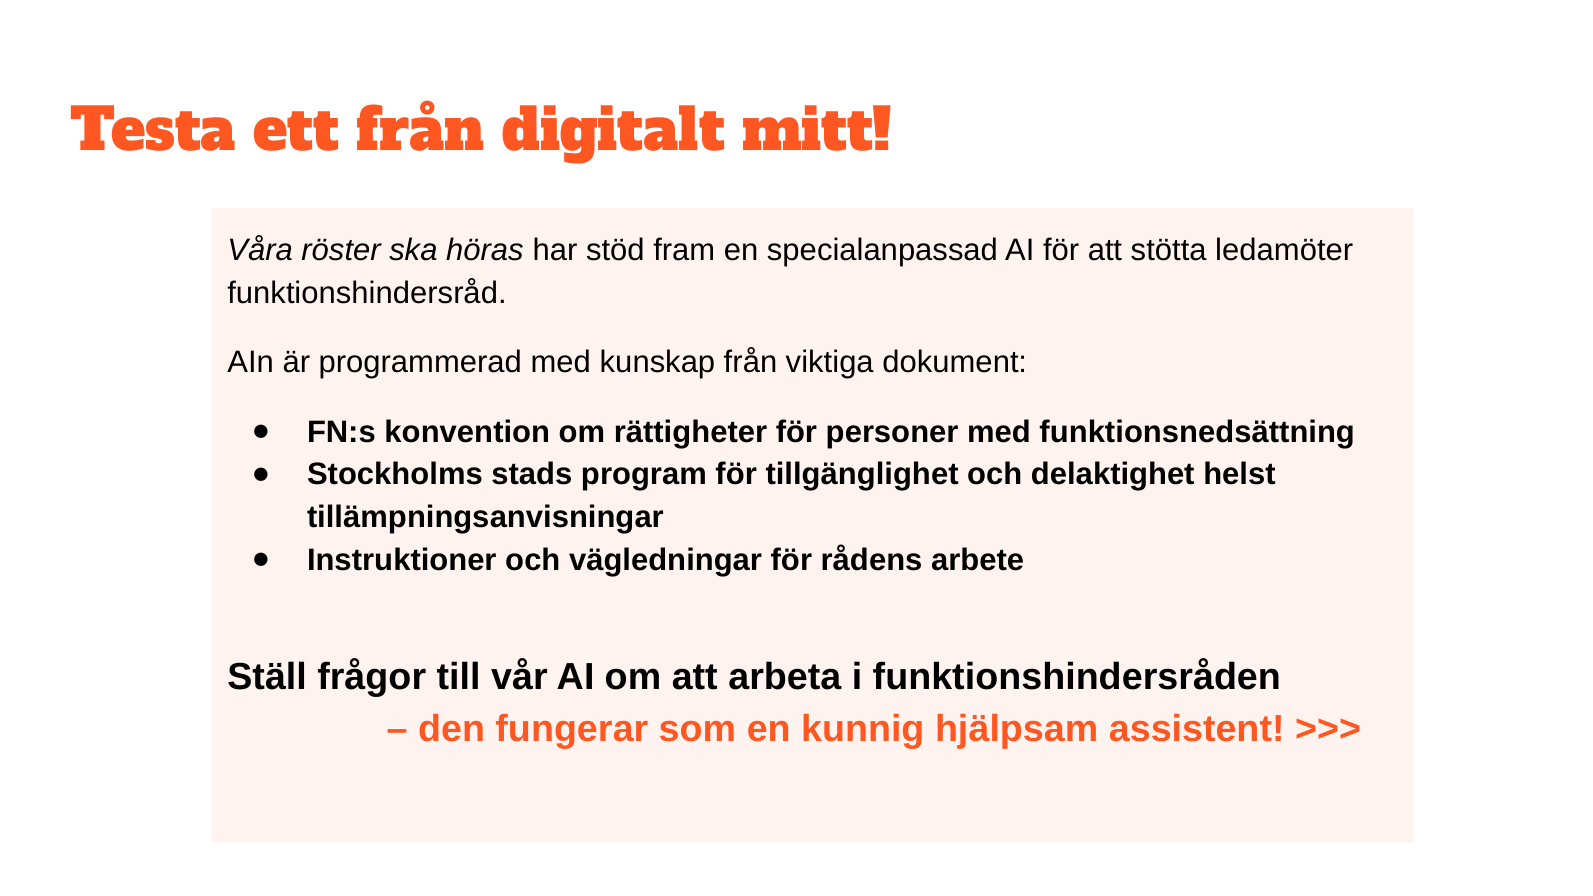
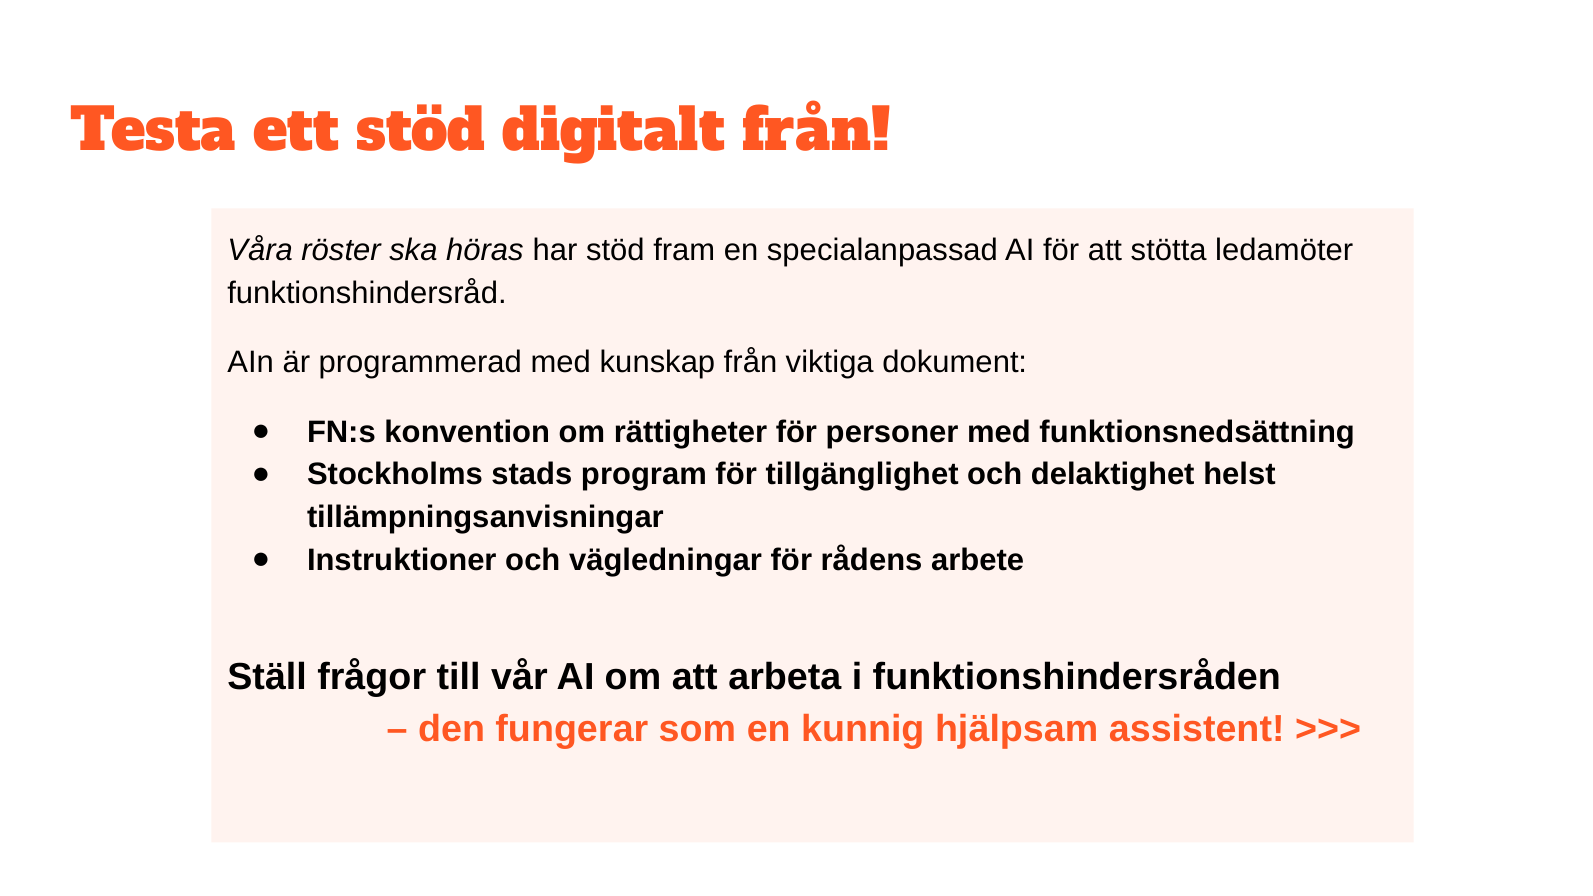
ett från: från -> stöd
digitalt mitt: mitt -> från
